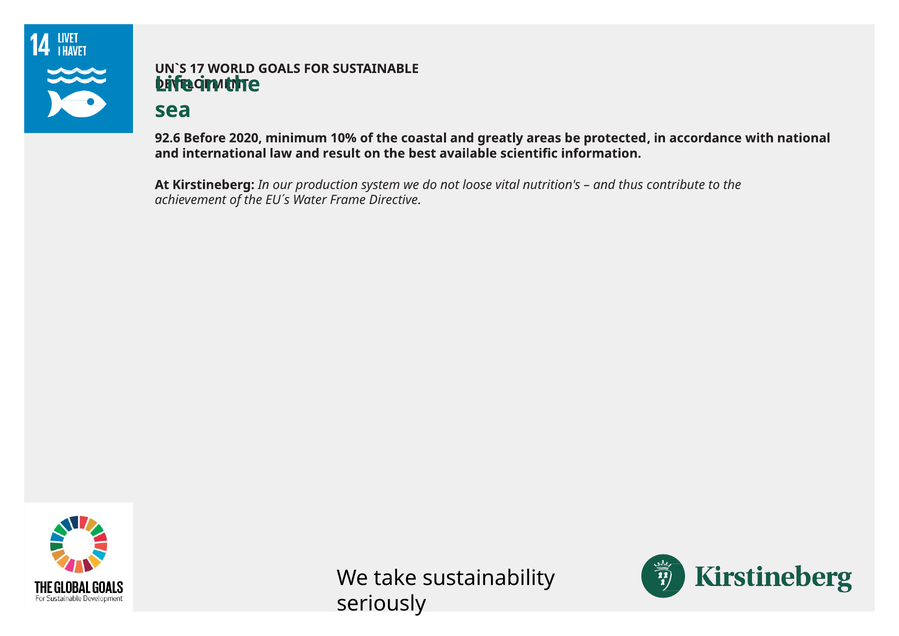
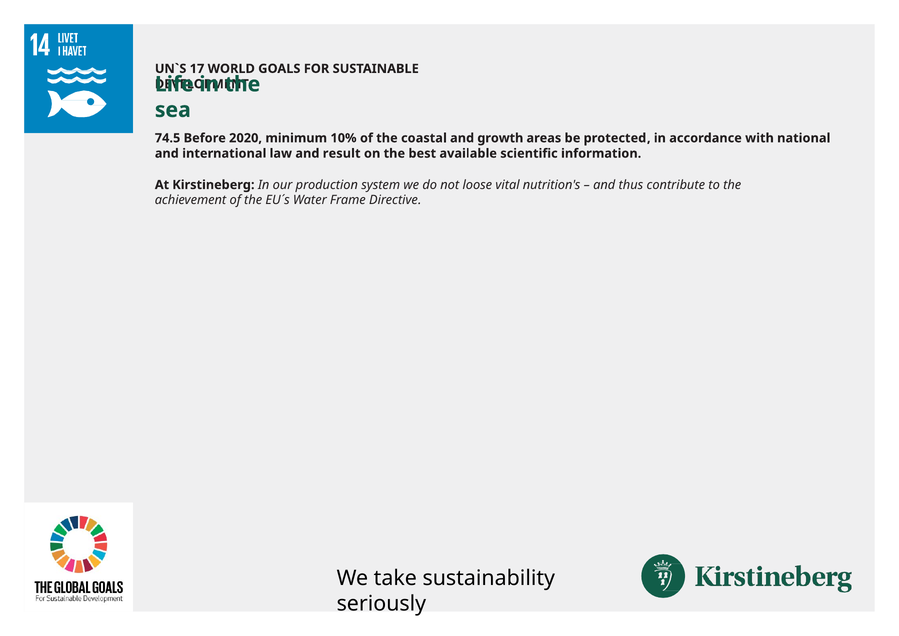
92.6: 92.6 -> 74.5
greatly: greatly -> growth
